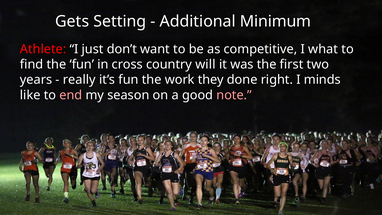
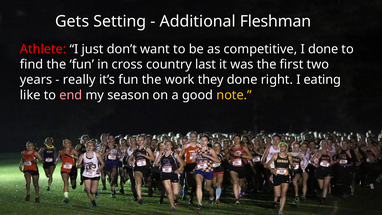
Minimum: Minimum -> Fleshman
I what: what -> done
will: will -> last
minds: minds -> eating
note colour: pink -> yellow
